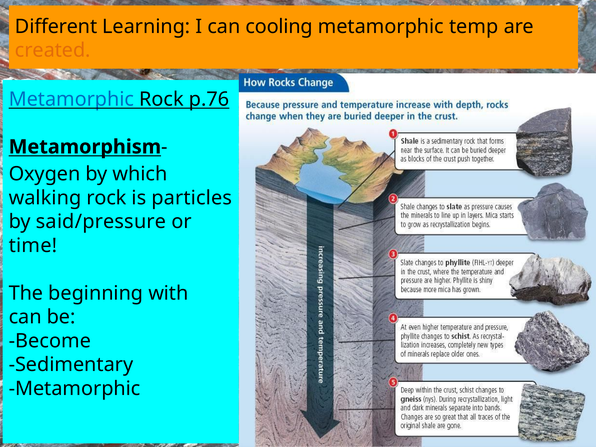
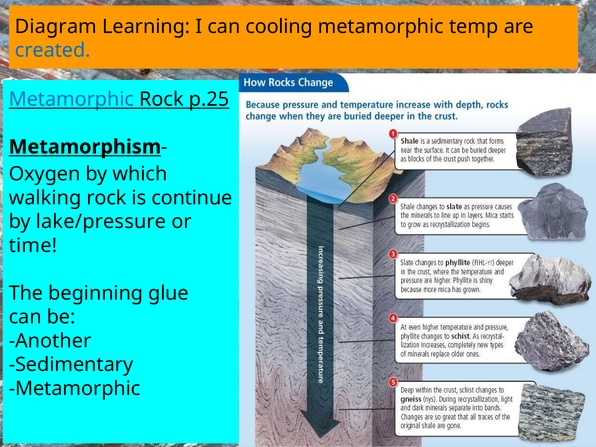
Different: Different -> Diagram
created colour: orange -> blue
p.76: p.76 -> p.25
particles: particles -> continue
said/pressure: said/pressure -> lake/pressure
with: with -> glue
Become: Become -> Another
